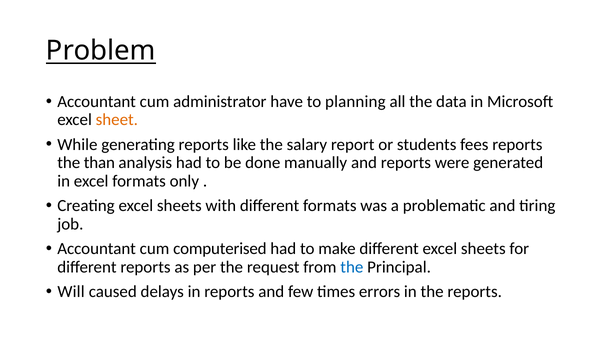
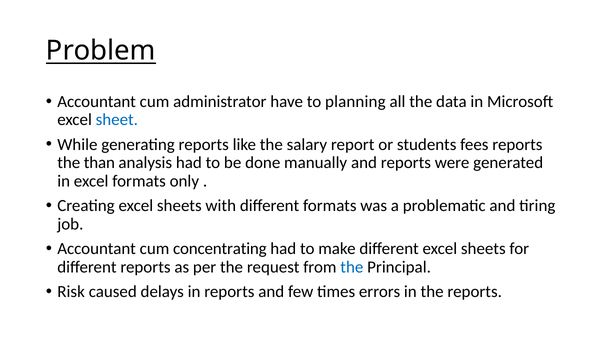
sheet colour: orange -> blue
computerised: computerised -> concentrating
Will: Will -> Risk
